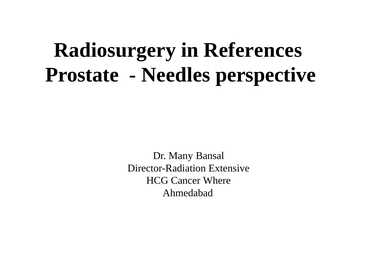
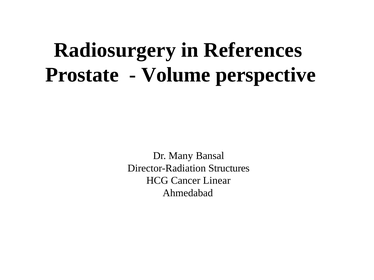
Needles: Needles -> Volume
Extensive: Extensive -> Structures
Where: Where -> Linear
